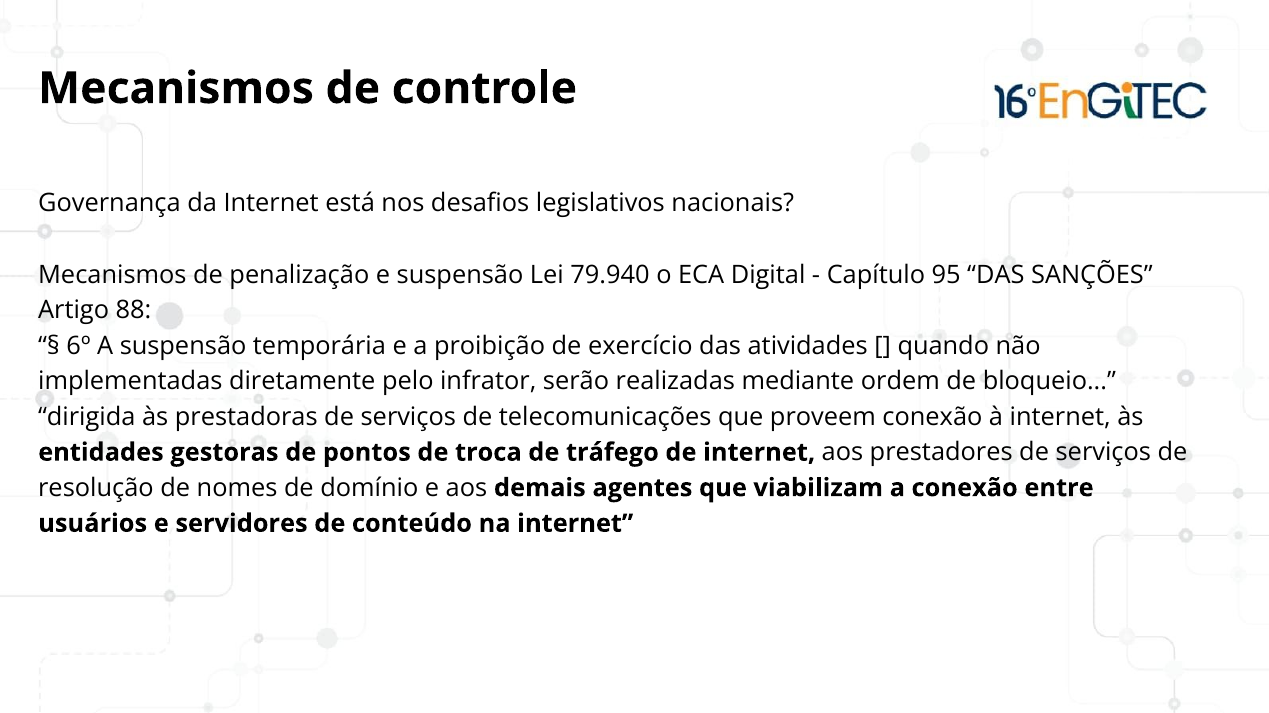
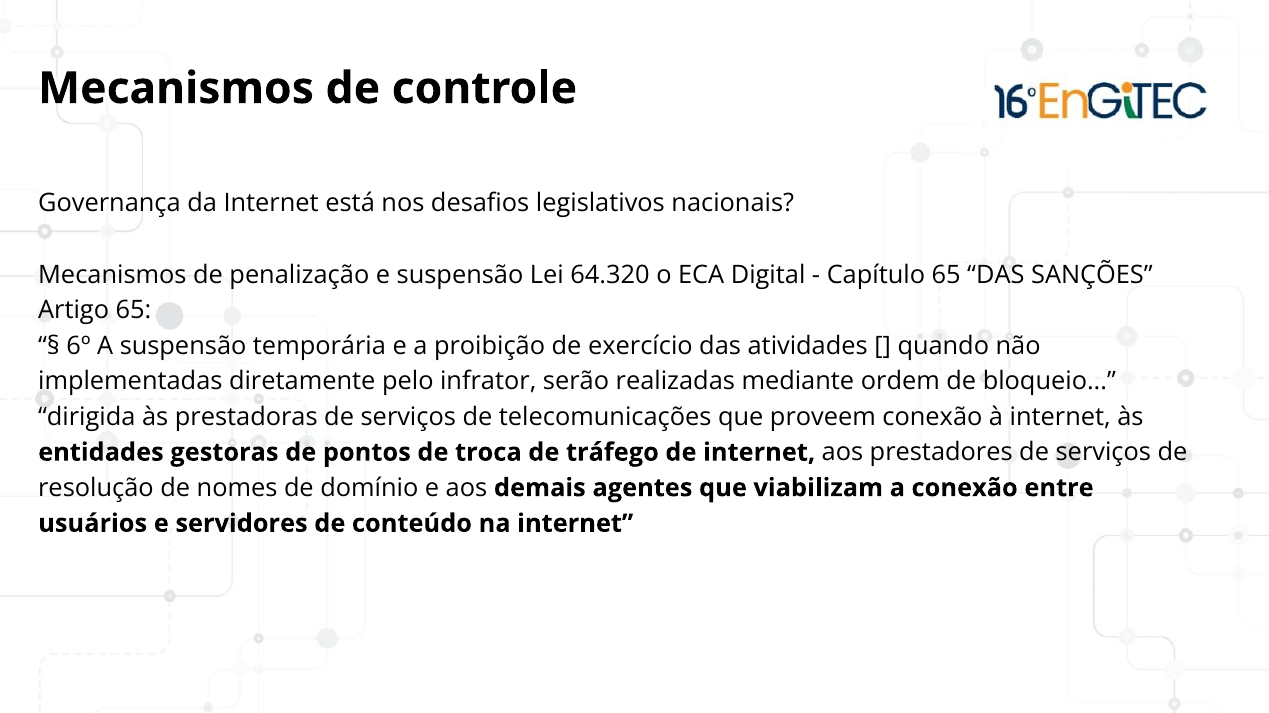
79.940: 79.940 -> 64.320
Capítulo 95: 95 -> 65
Artigo 88: 88 -> 65
